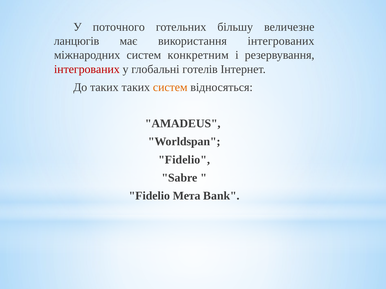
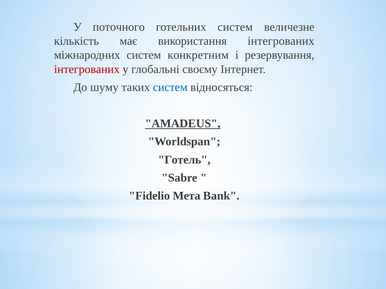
готельних більшу: більшу -> систем
ланцюгів: ланцюгів -> кількість
готелів: готелів -> своєму
До таких: таких -> шуму
систем at (170, 87) colour: orange -> blue
AMADEUS underline: none -> present
Fidelio at (184, 160): Fidelio -> Готель
